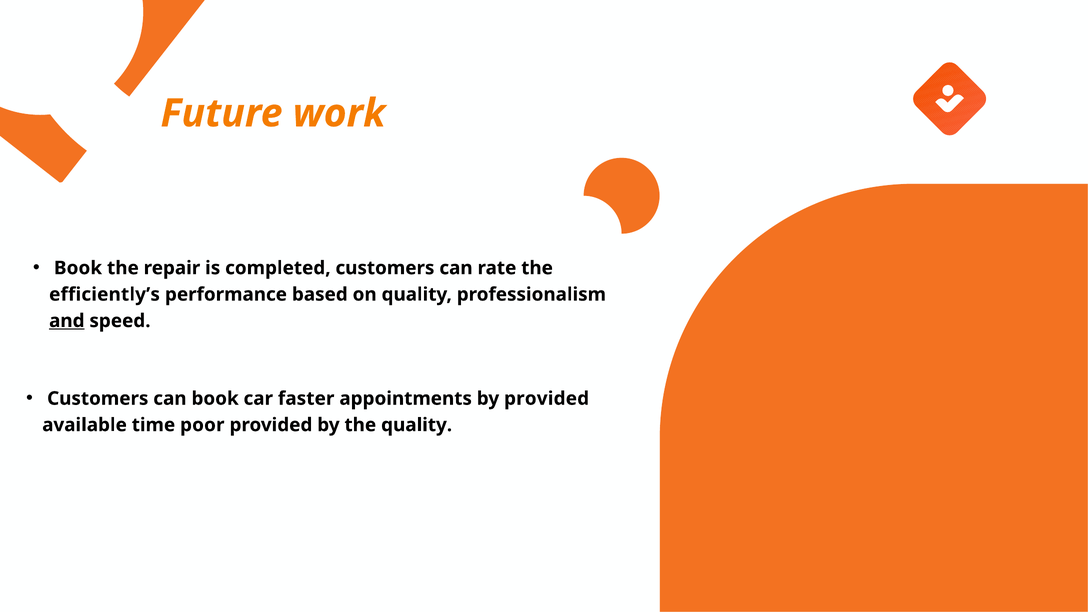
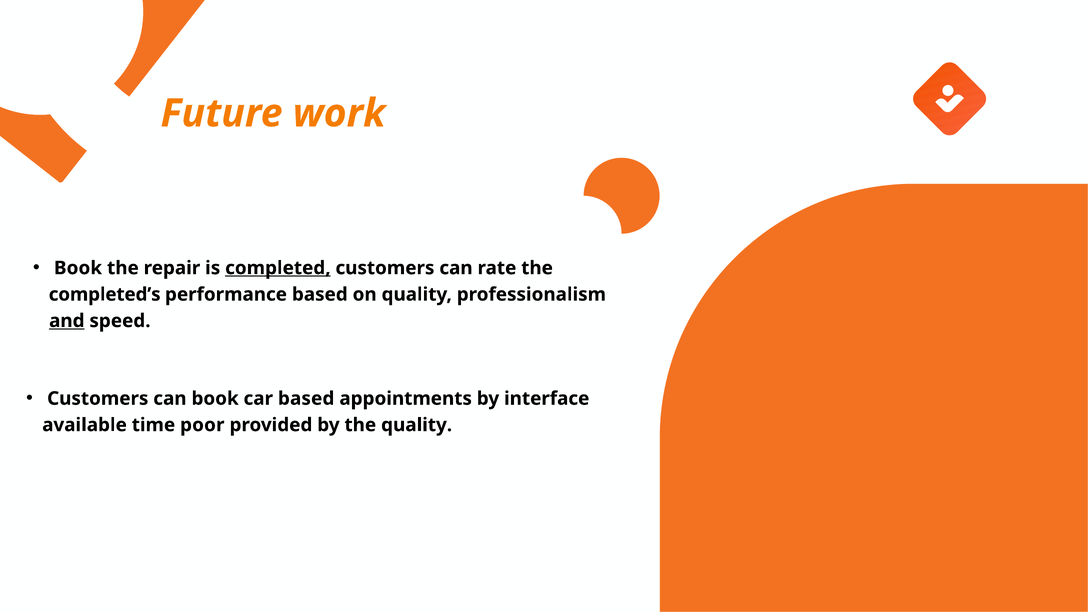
completed underline: none -> present
efficiently’s: efficiently’s -> completed’s
car faster: faster -> based
by provided: provided -> interface
